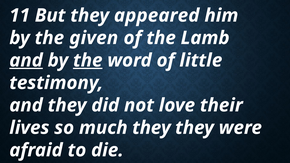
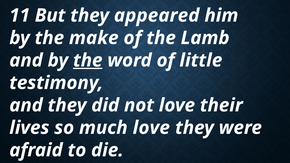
given: given -> make
and at (26, 60) underline: present -> none
much they: they -> love
